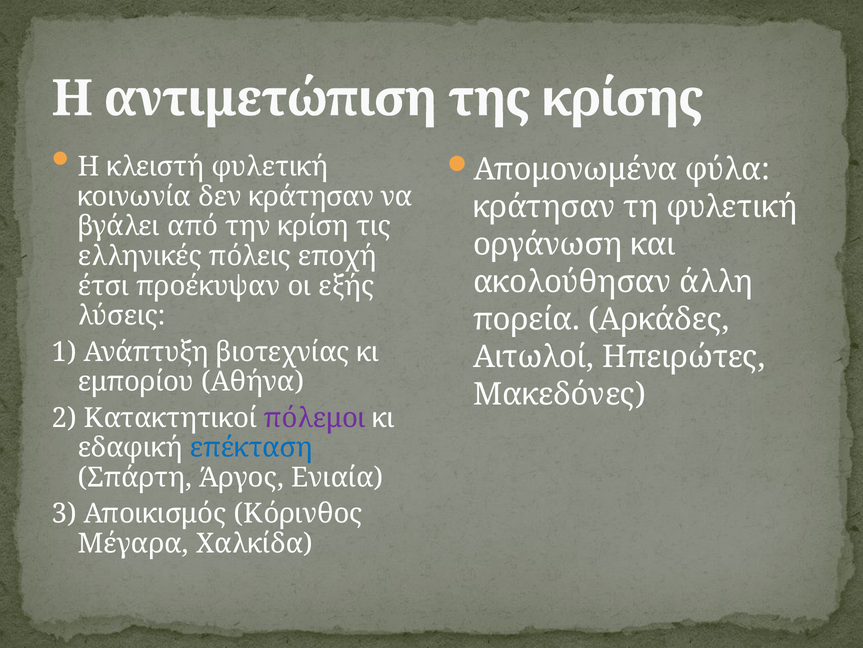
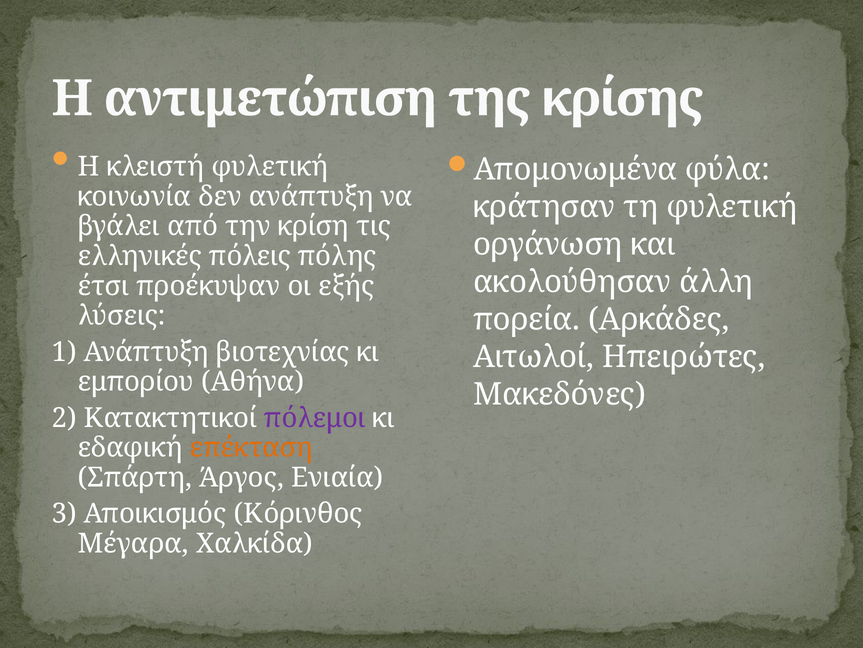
δεν κράτησαν: κράτησαν -> ανάπτυξη
εποχή: εποχή -> πόλης
επέκταση colour: blue -> orange
